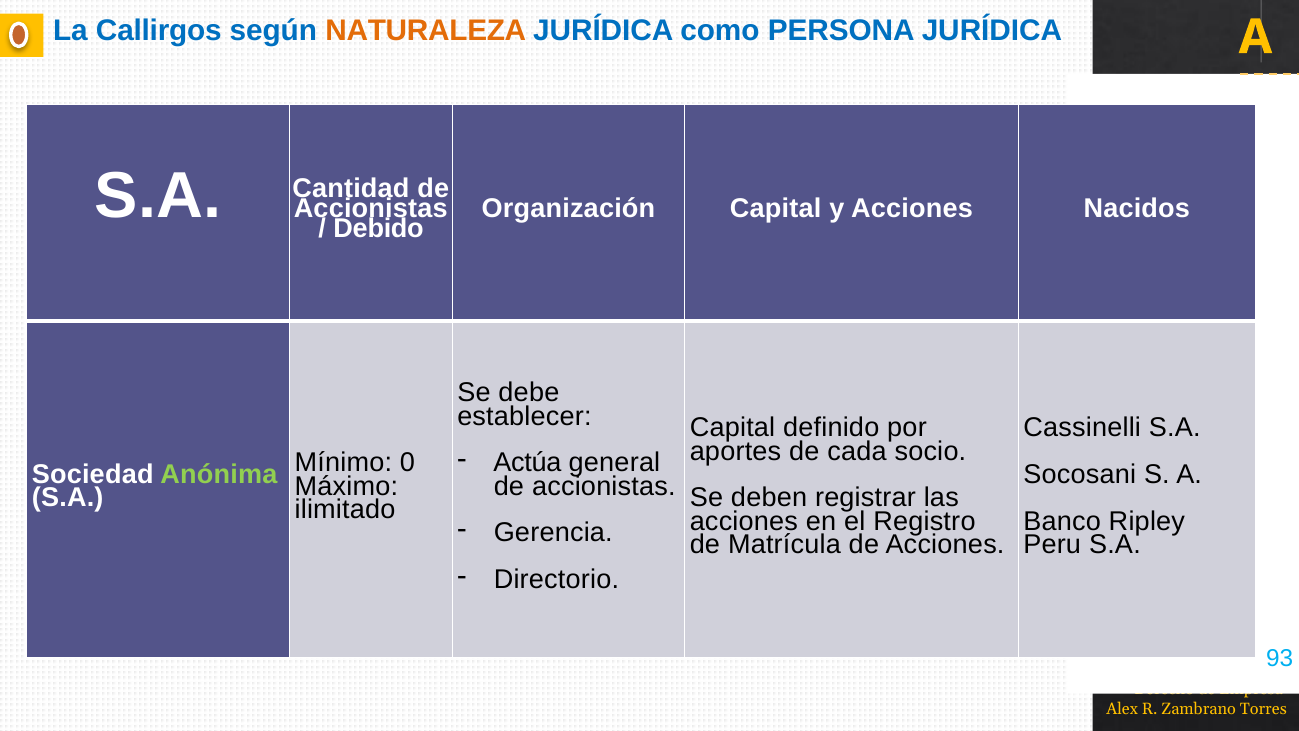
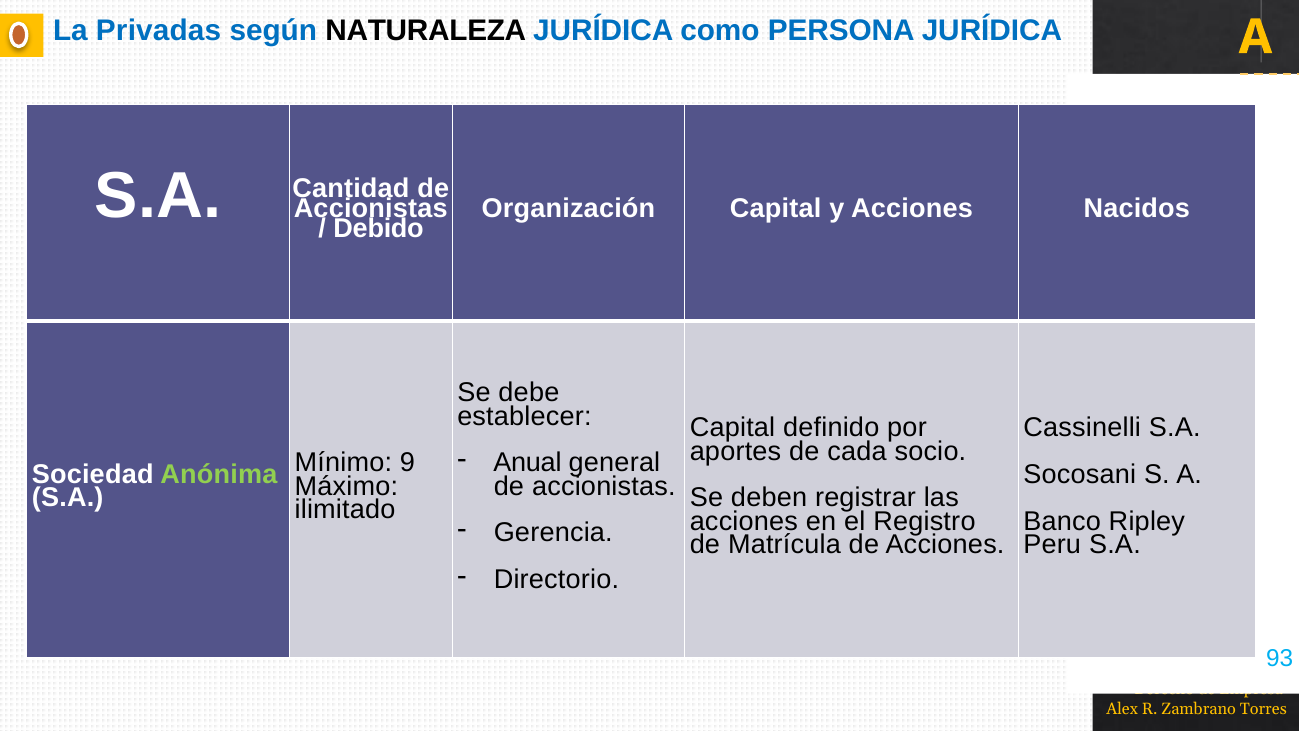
Callirgos: Callirgos -> Privadas
NATURALEZA colour: orange -> black
Actúa: Actúa -> Anual
0: 0 -> 9
